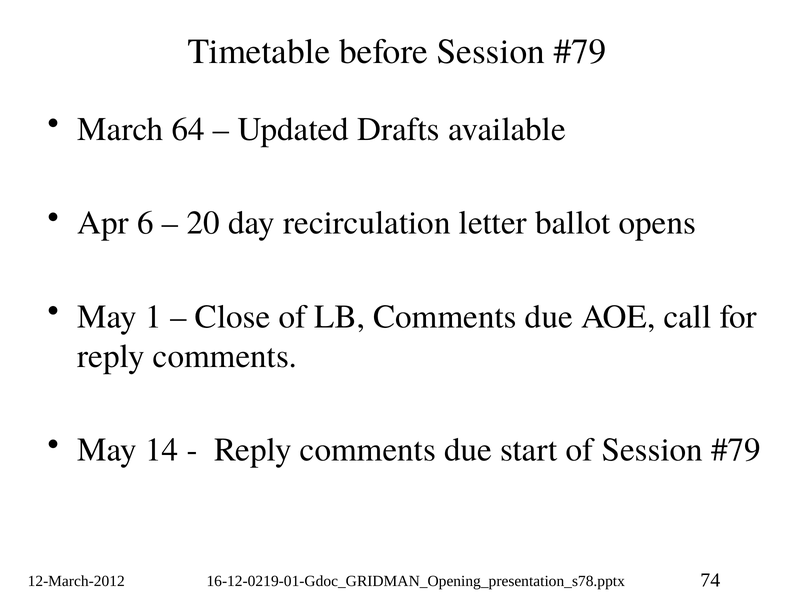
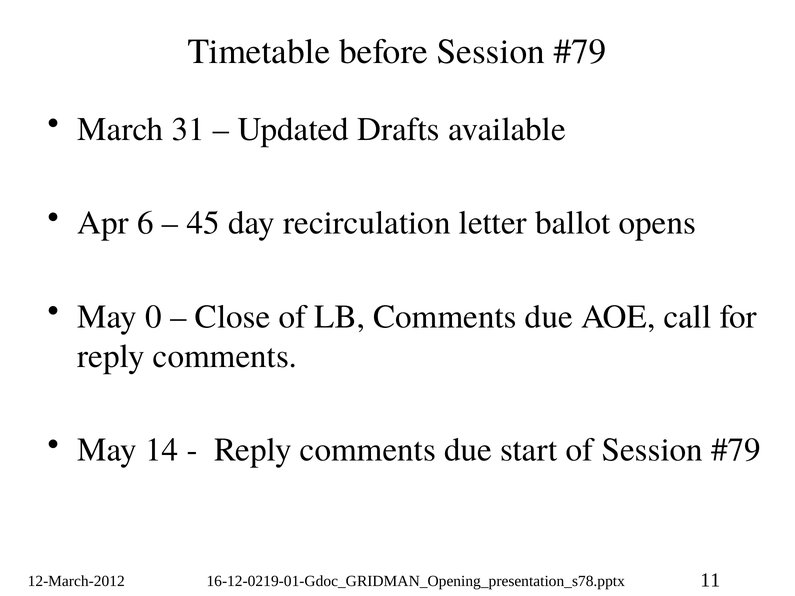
64: 64 -> 31
20: 20 -> 45
1: 1 -> 0
74: 74 -> 11
